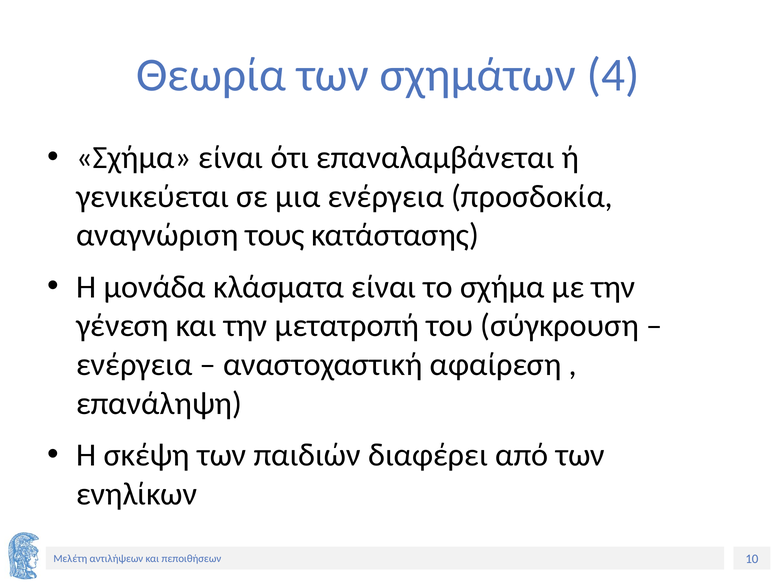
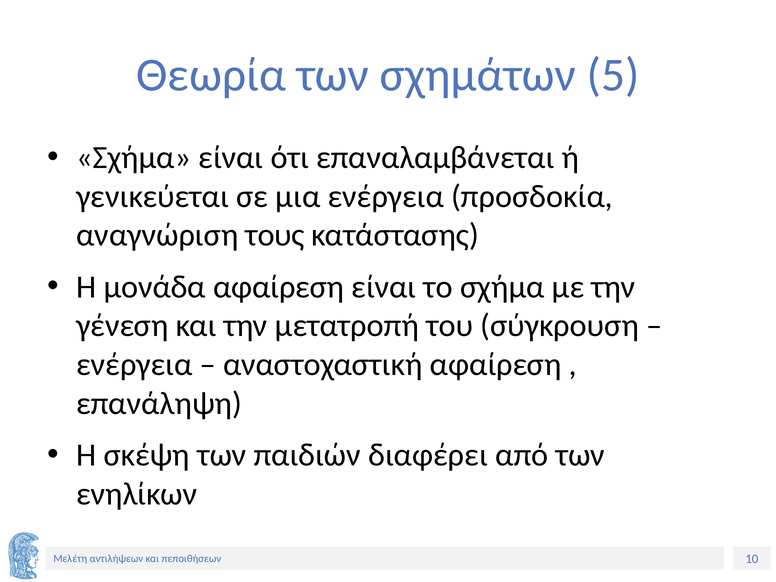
4: 4 -> 5
μονάδα κλάσματα: κλάσματα -> αφαίρεση
